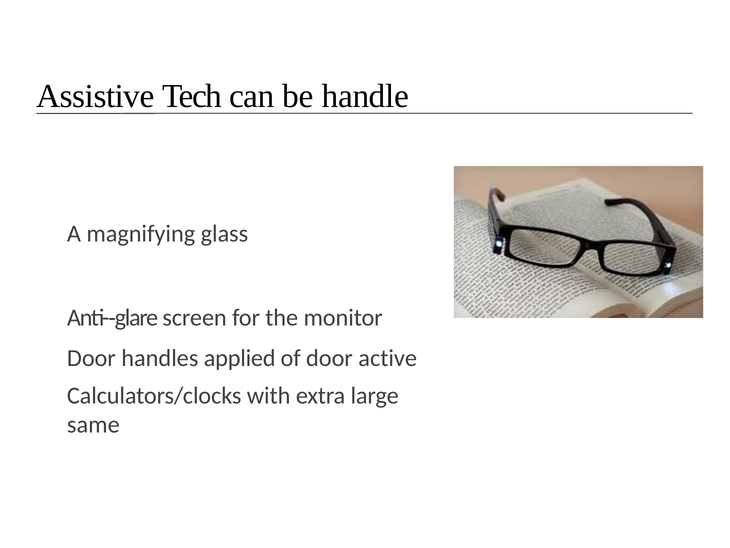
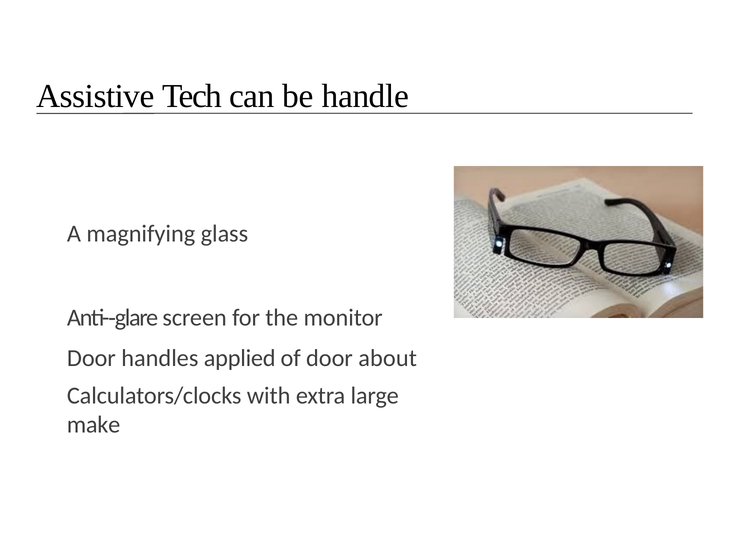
active: active -> about
same: same -> make
